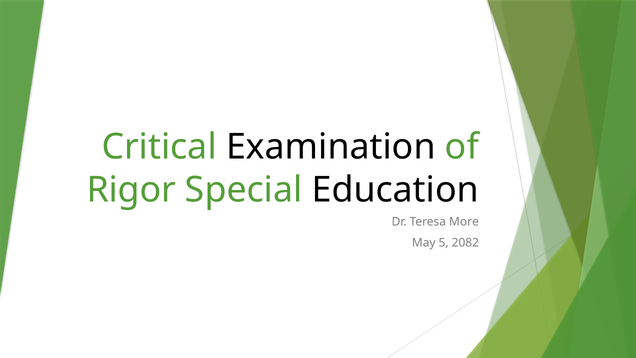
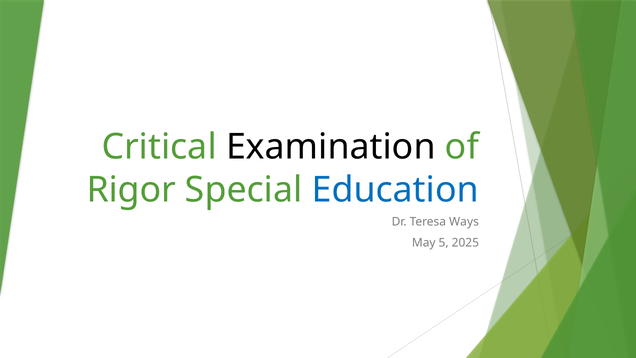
Education colour: black -> blue
More: More -> Ways
2082: 2082 -> 2025
